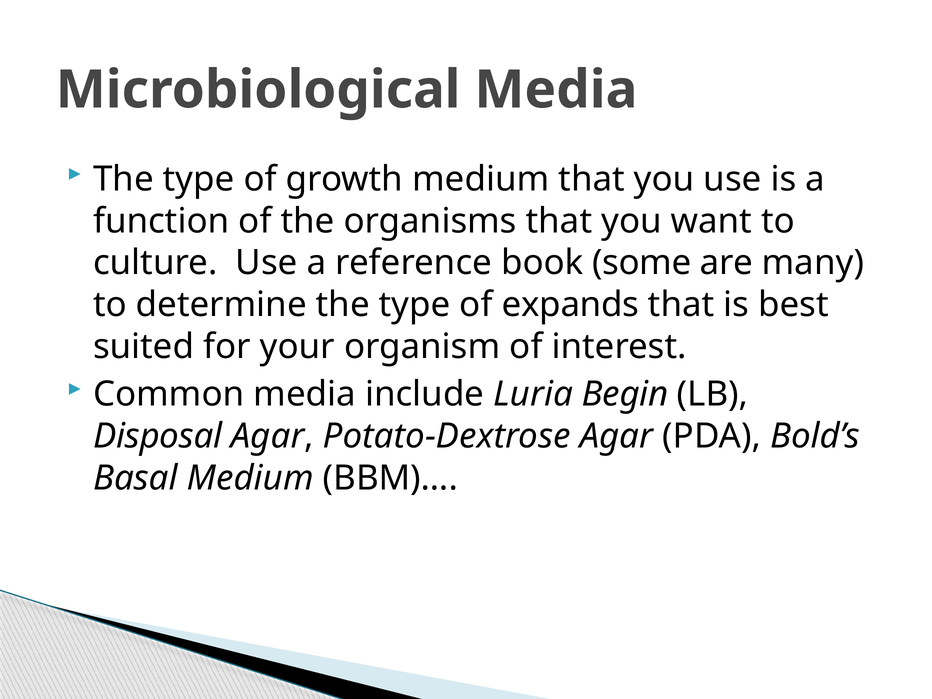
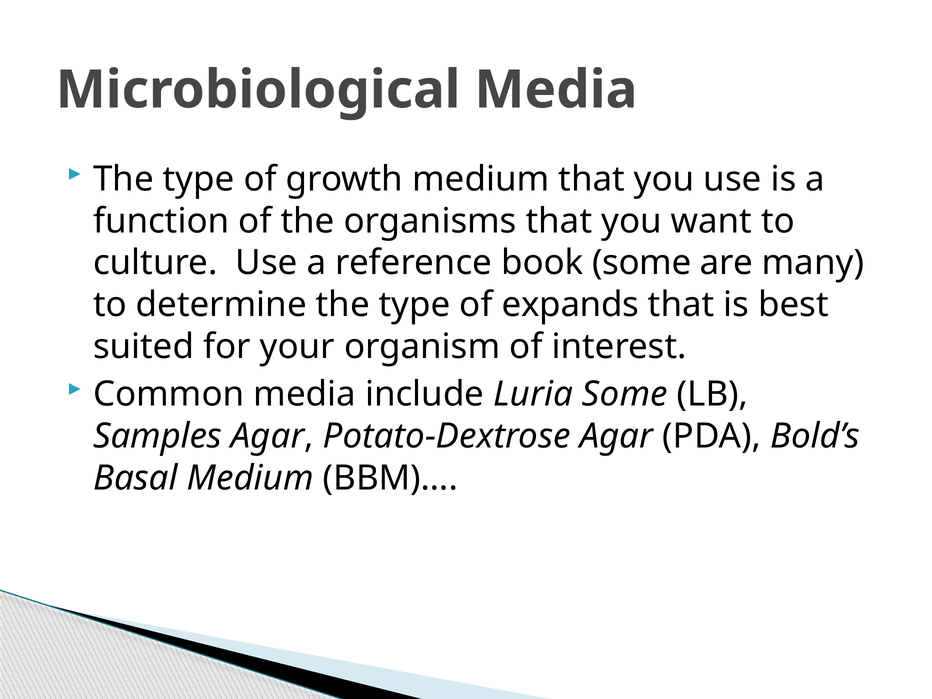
Luria Begin: Begin -> Some
Disposal: Disposal -> Samples
